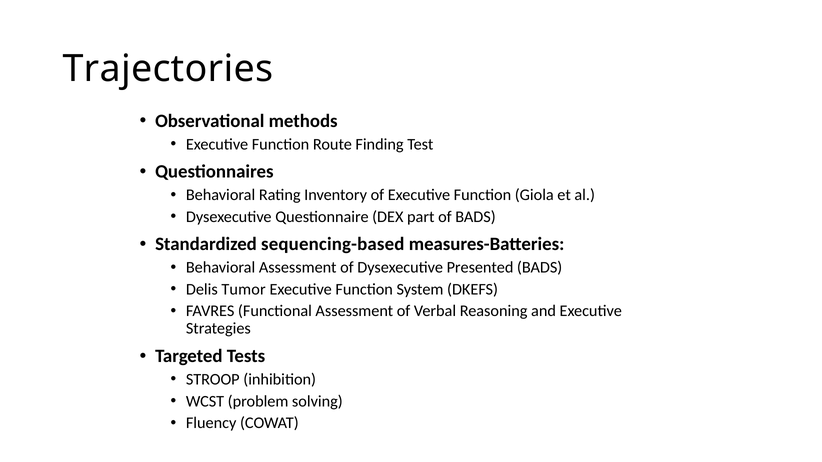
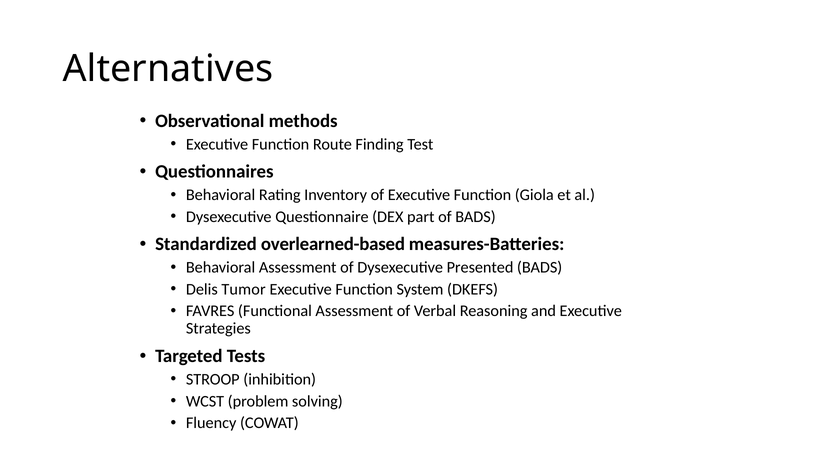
Trajectories: Trajectories -> Alternatives
sequencing-based: sequencing-based -> overlearned-based
